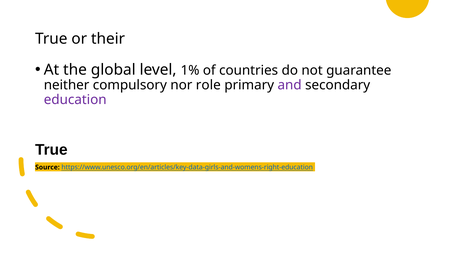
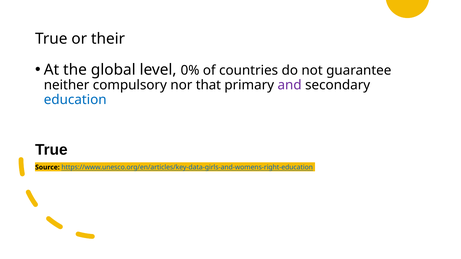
1%: 1% -> 0%
role: role -> that
education colour: purple -> blue
